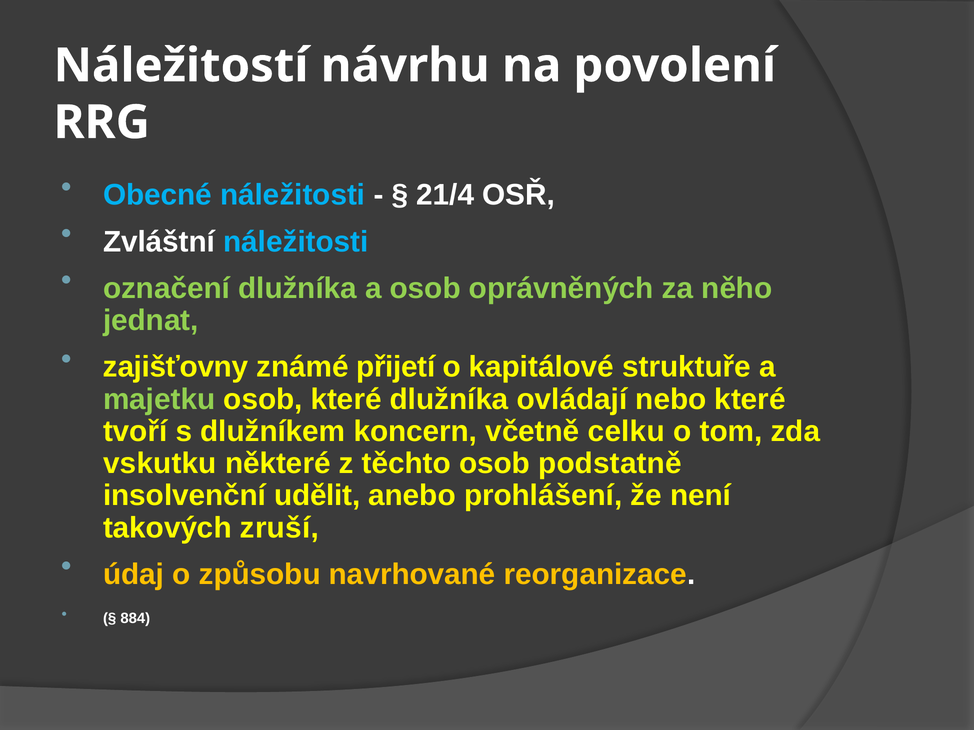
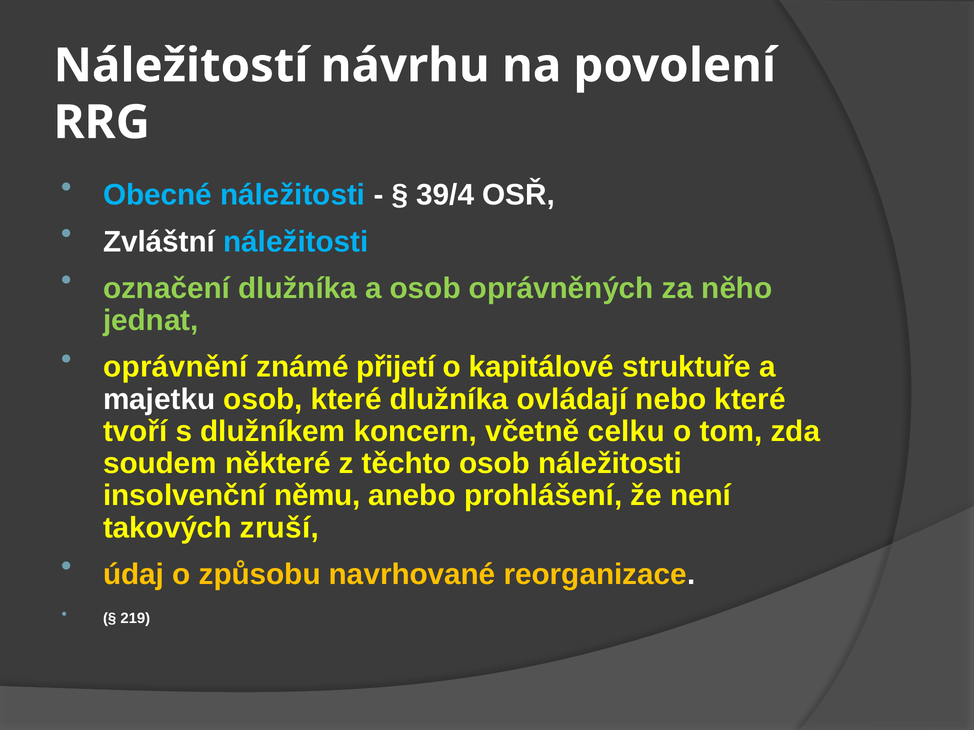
21/4: 21/4 -> 39/4
zajišťovny: zajišťovny -> oprávnění
majetku colour: light green -> white
vskutku: vskutku -> soudem
osob podstatně: podstatně -> náležitosti
udělit: udělit -> němu
884: 884 -> 219
